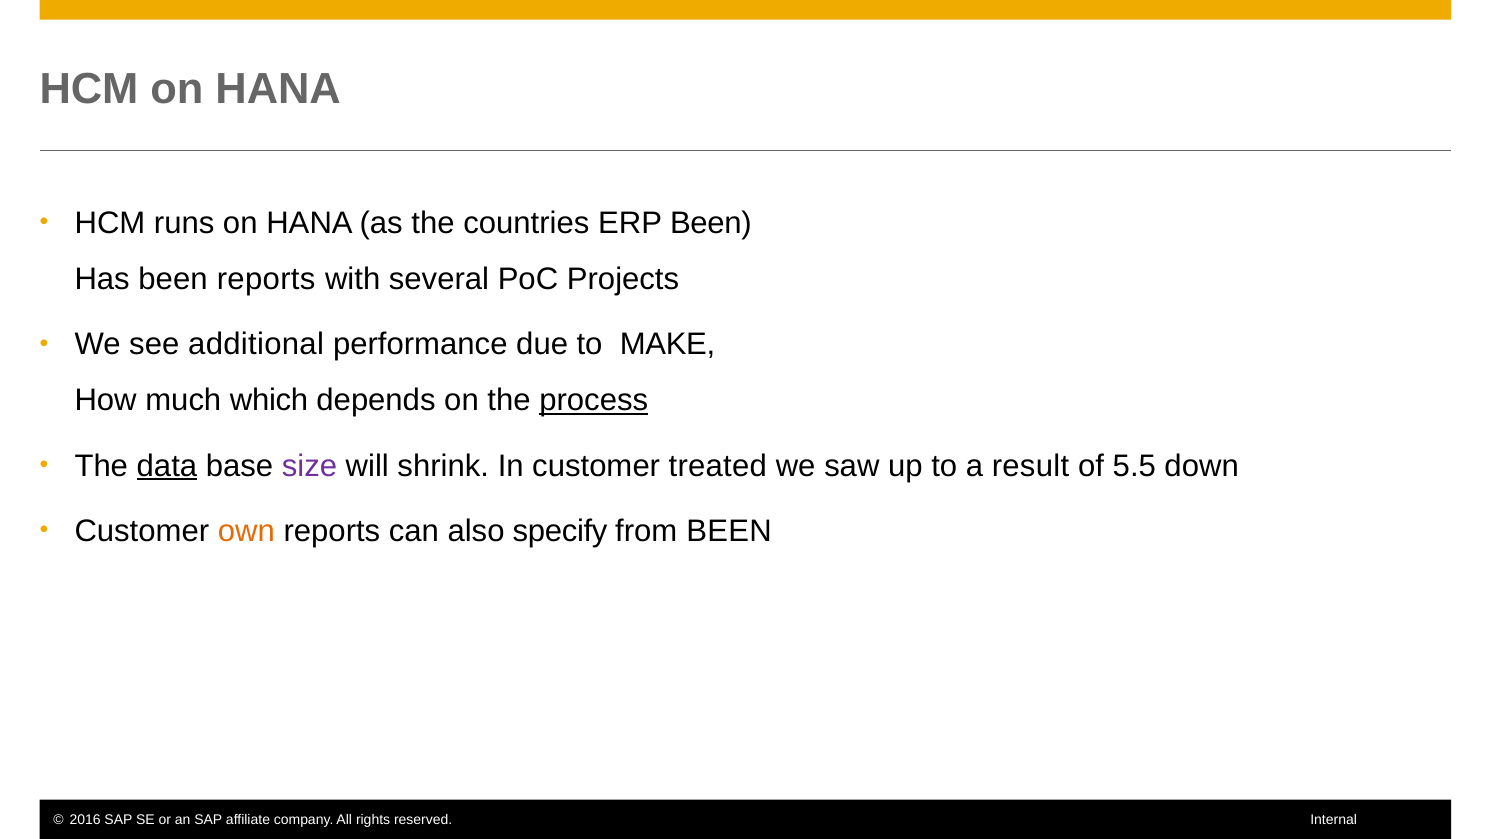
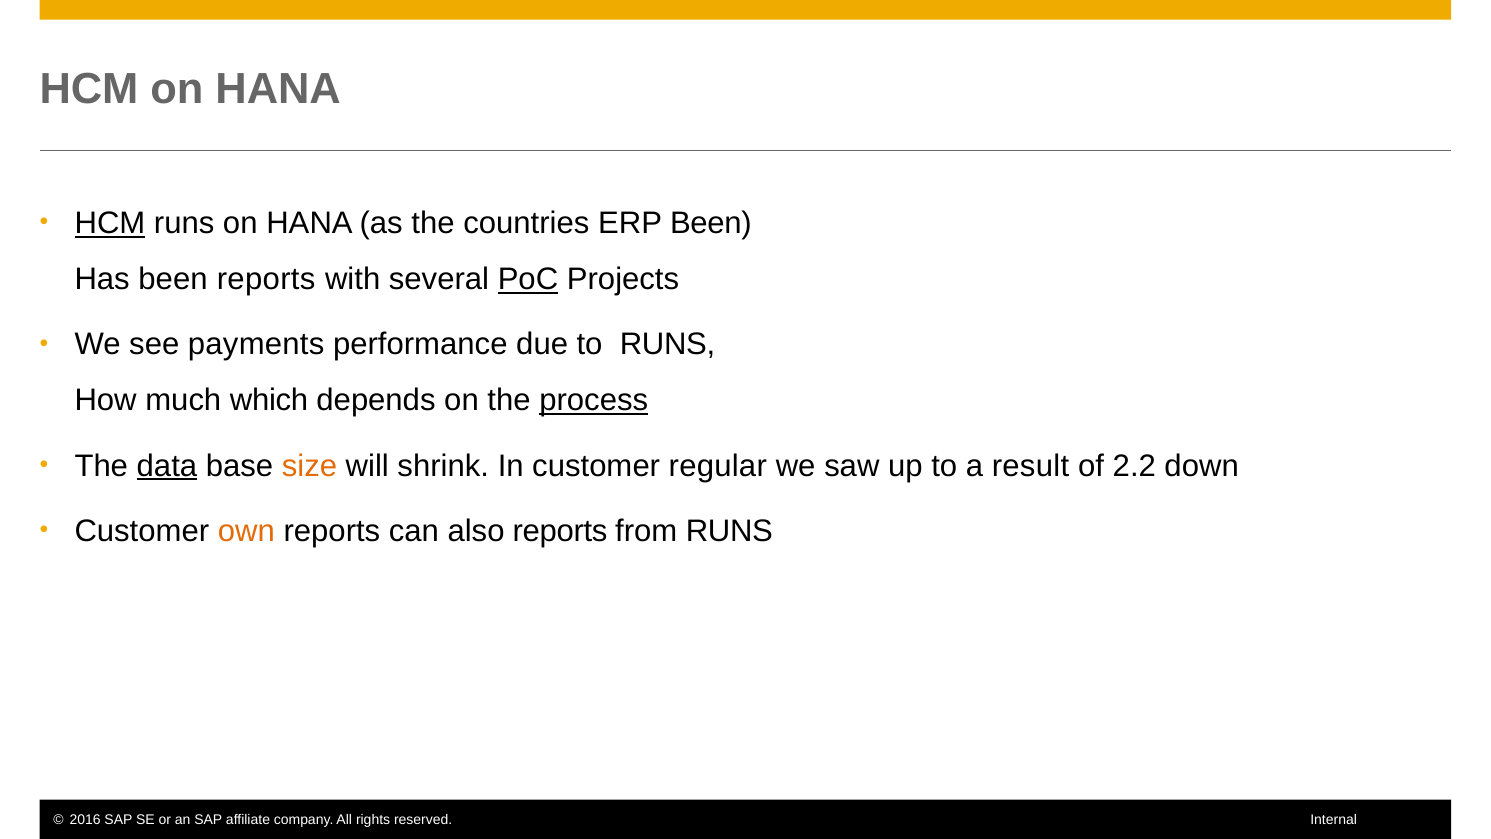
HCM at (110, 223) underline: none -> present
PoC underline: none -> present
additional: additional -> payments
to MAKE: MAKE -> RUNS
size colour: purple -> orange
treated: treated -> regular
5.5: 5.5 -> 2.2
also specify: specify -> reports
from BEEN: BEEN -> RUNS
